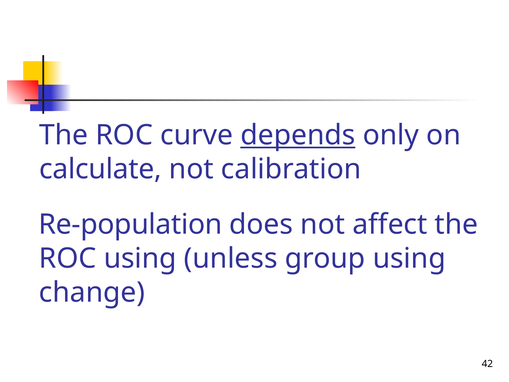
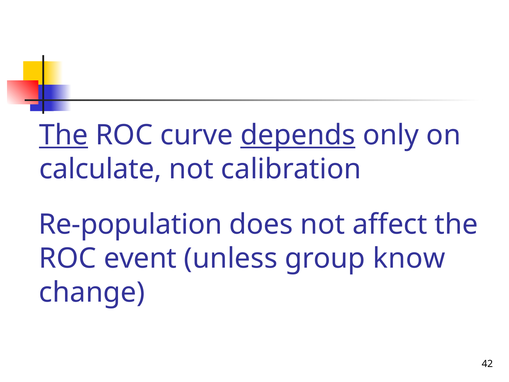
The at (64, 135) underline: none -> present
ROC using: using -> event
group using: using -> know
